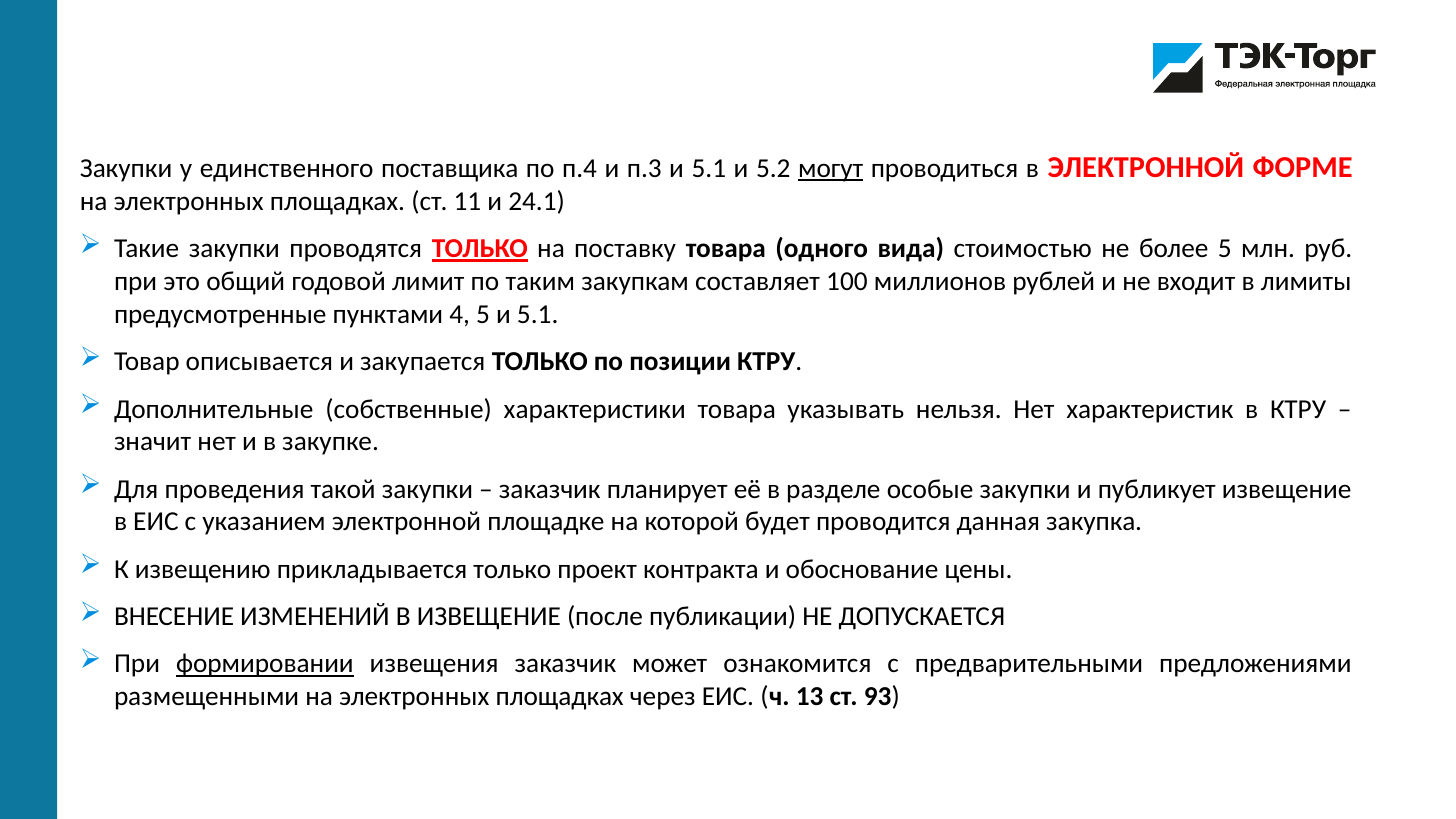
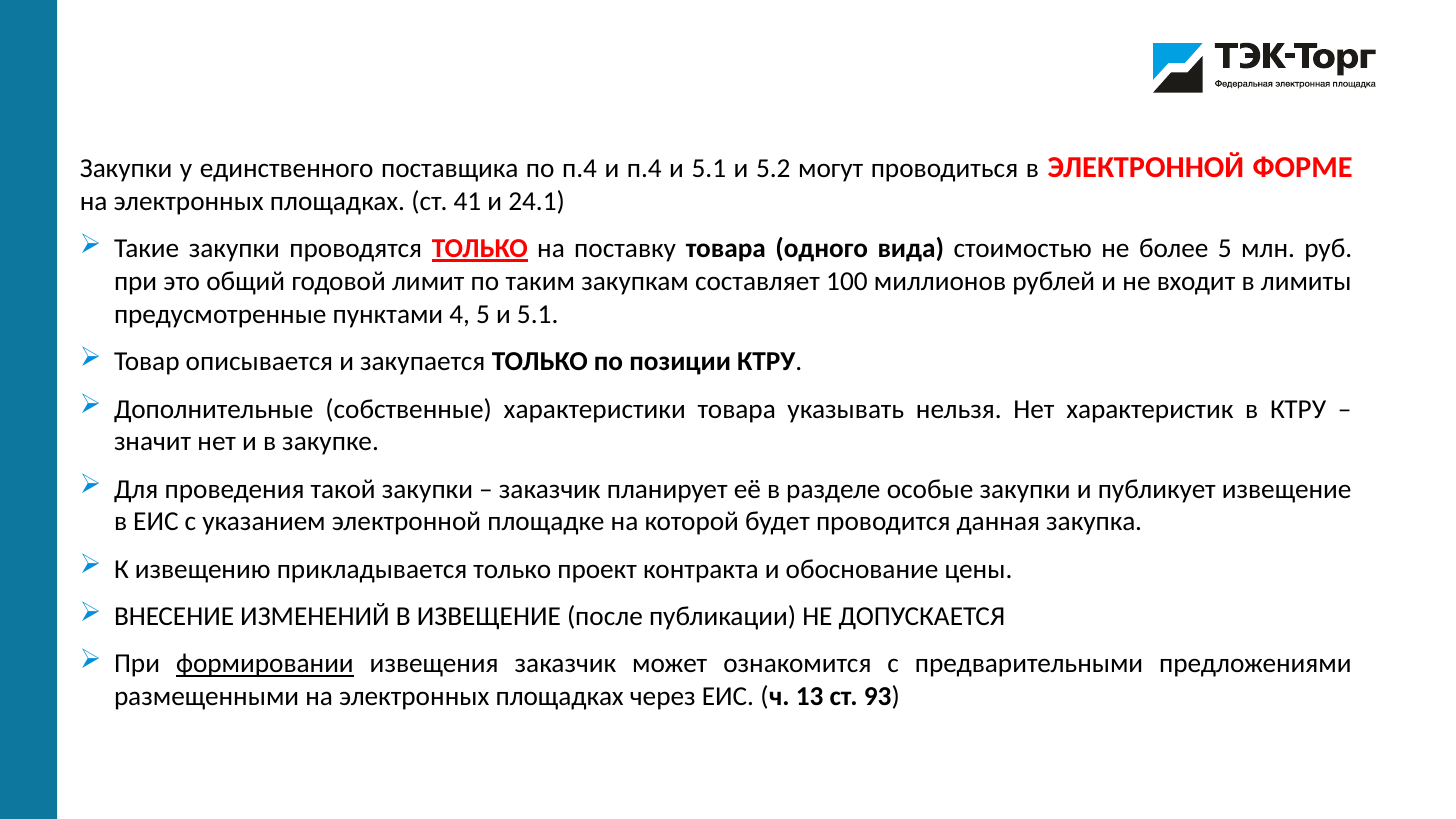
и п.3: п.3 -> п.4
могут underline: present -> none
11: 11 -> 41
